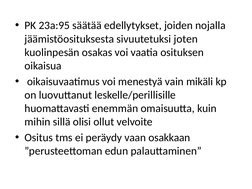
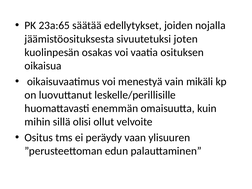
23a:95: 23a:95 -> 23a:65
osakkaan: osakkaan -> ylisuuren
